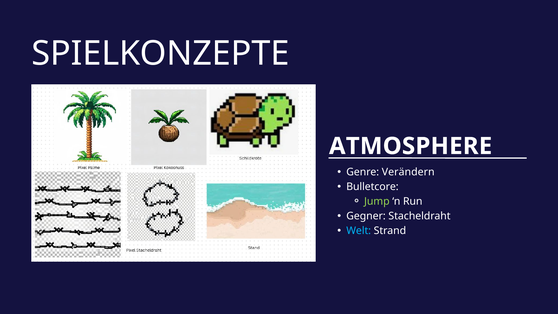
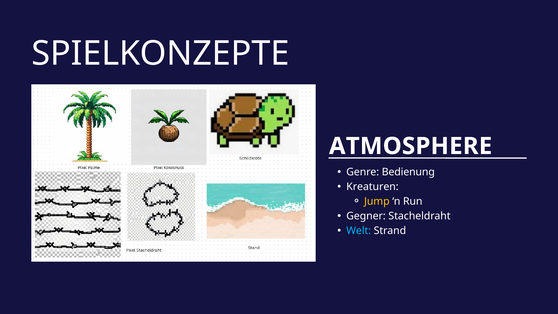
Verändern: Verändern -> Bedienung
Bulletcore: Bulletcore -> Kreaturen
Jump colour: light green -> yellow
